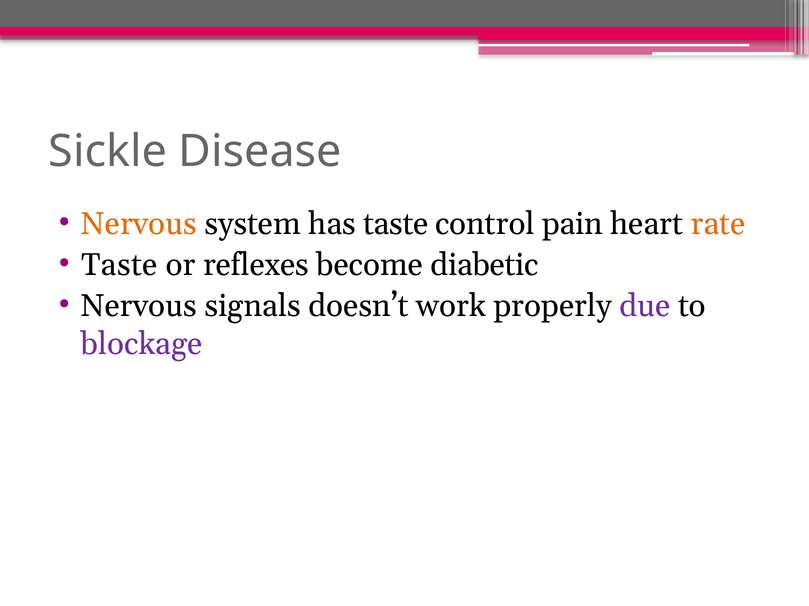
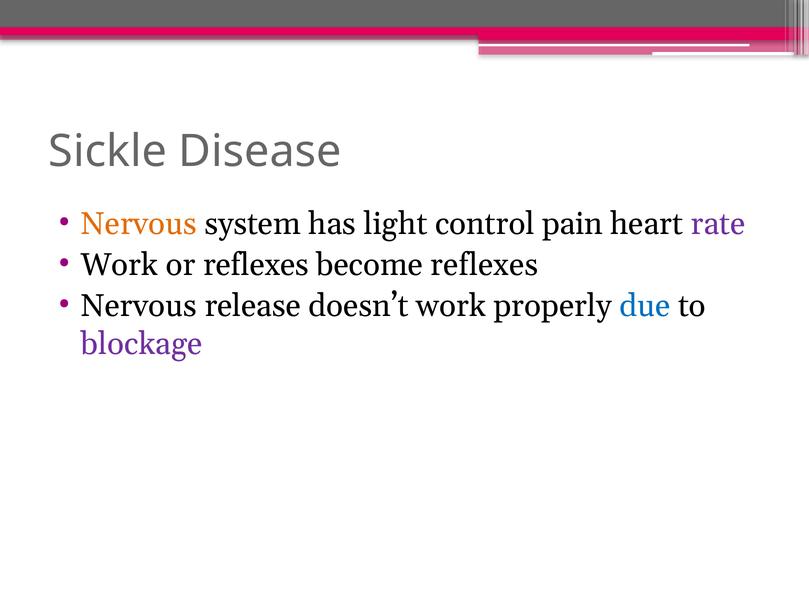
has taste: taste -> light
rate colour: orange -> purple
Taste at (119, 265): Taste -> Work
become diabetic: diabetic -> reflexes
signals: signals -> release
due colour: purple -> blue
